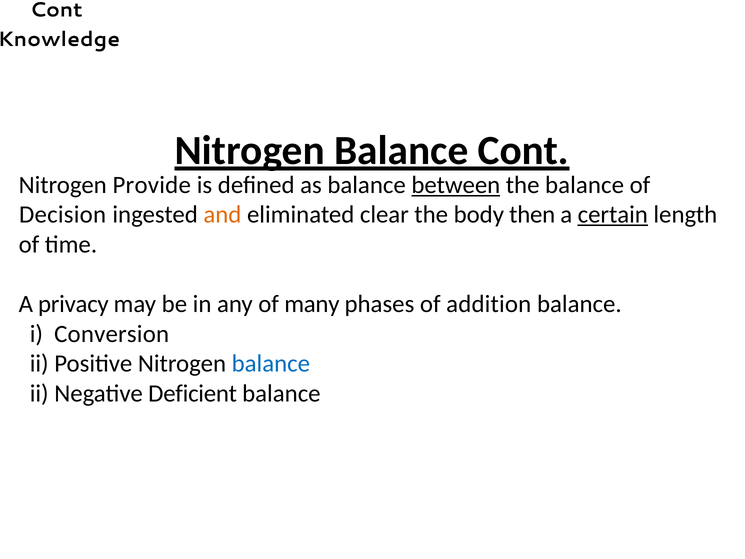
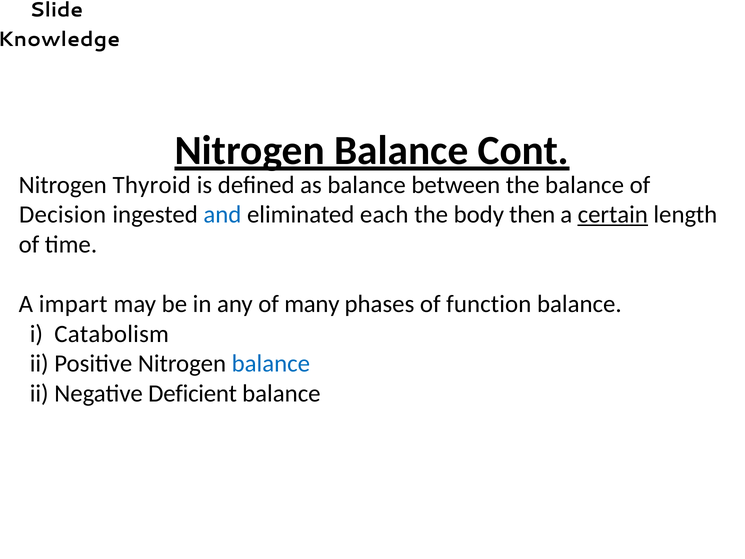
Cont at (56, 10): Cont -> Slide
Provide: Provide -> Thyroid
between underline: present -> none
and colour: orange -> blue
clear: clear -> each
privacy: privacy -> impart
addition: addition -> function
Conversion: Conversion -> Catabolism
